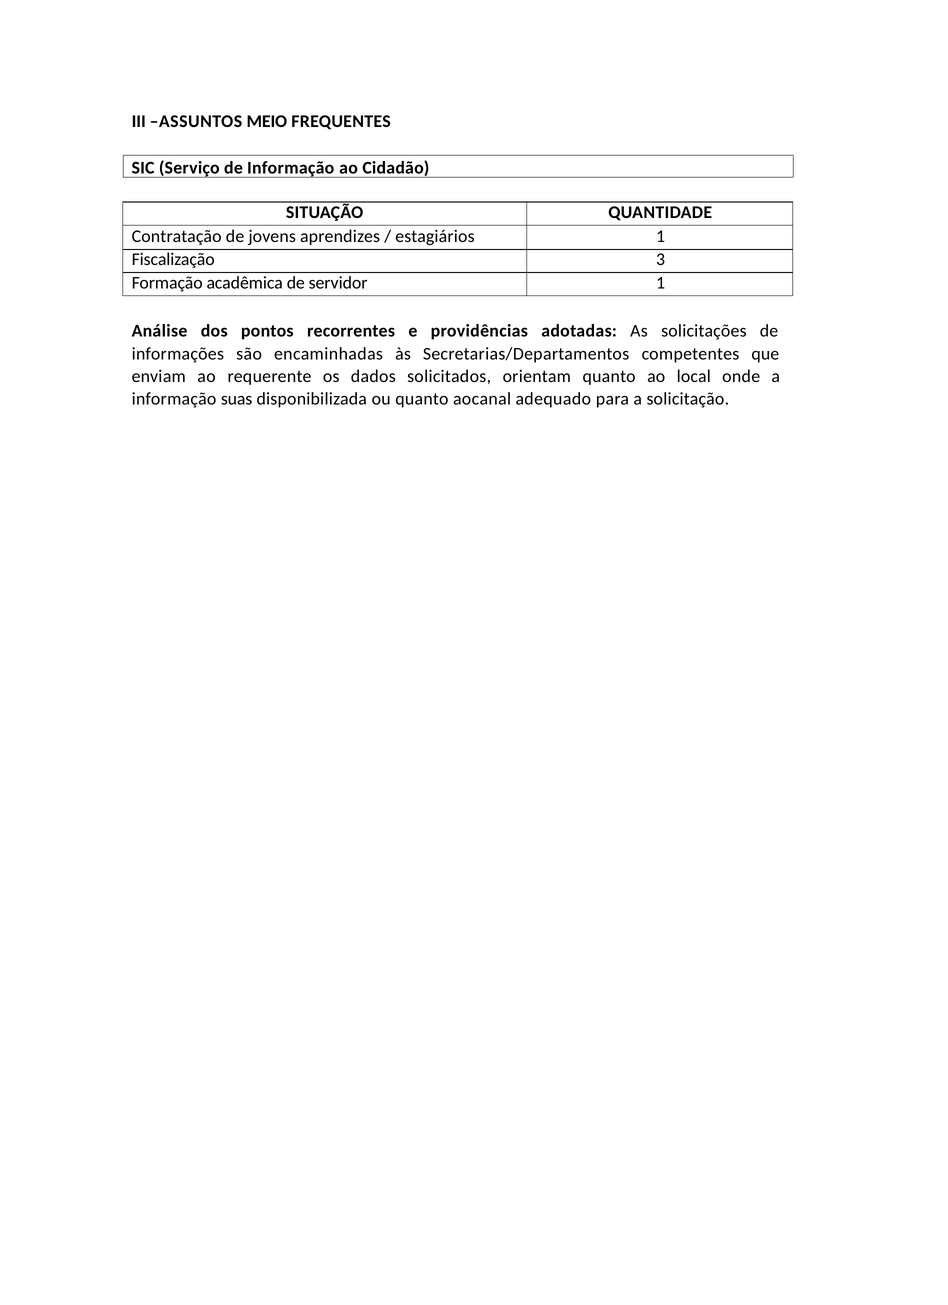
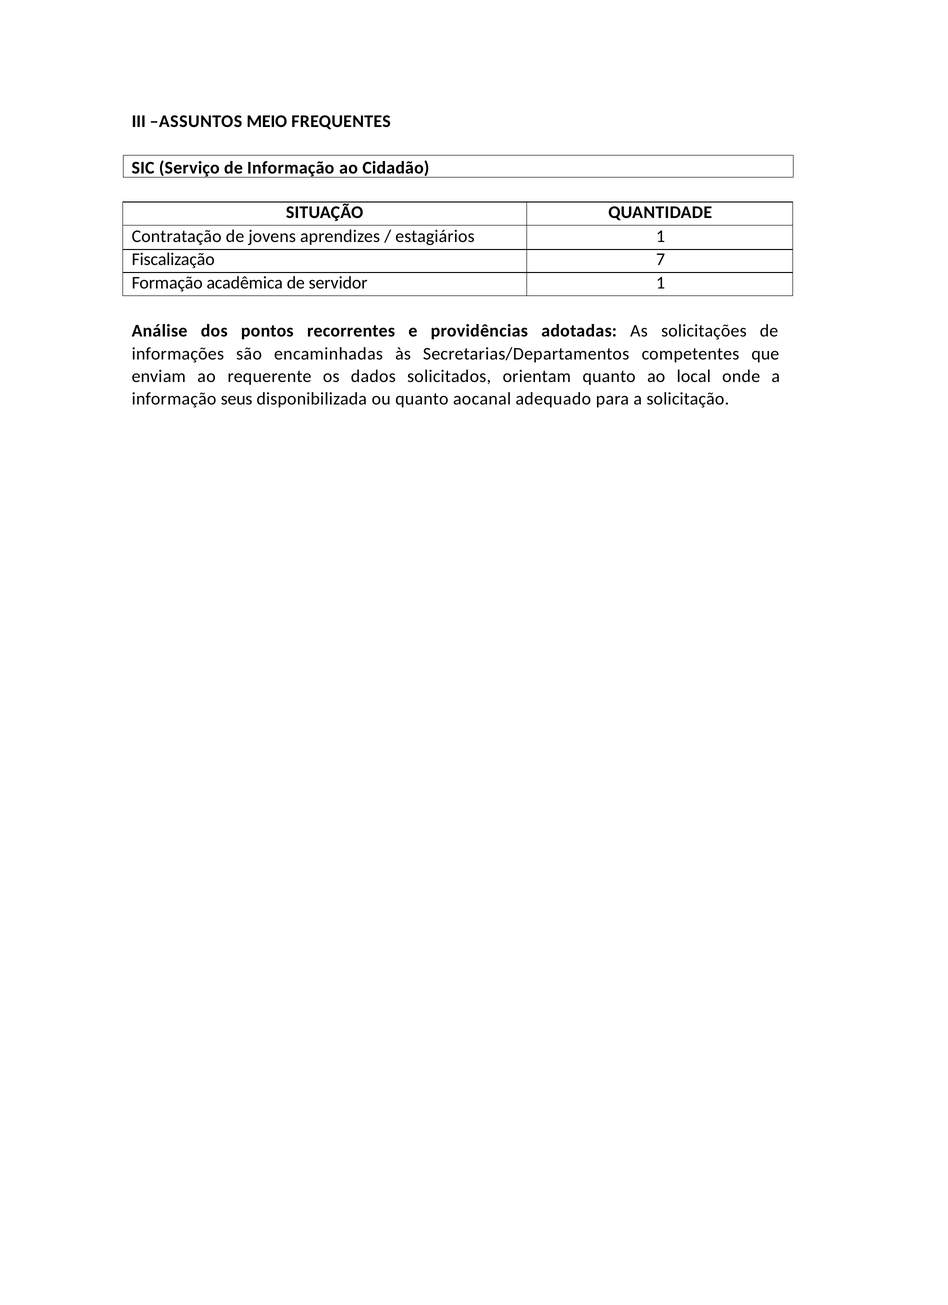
3: 3 -> 7
suas: suas -> seus
